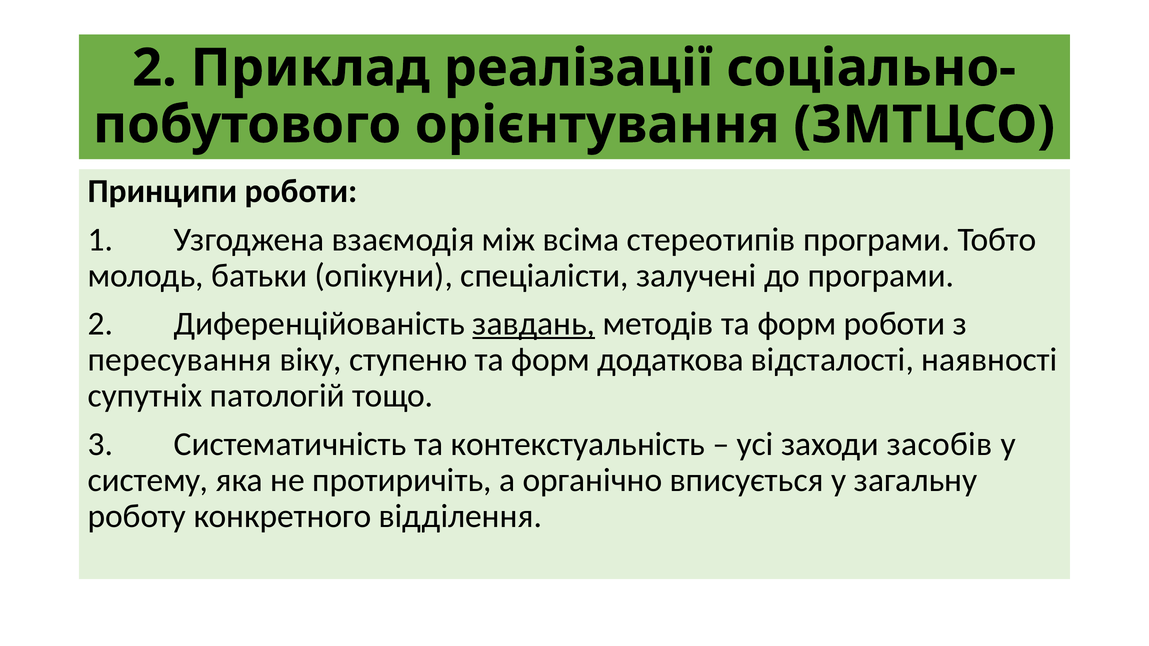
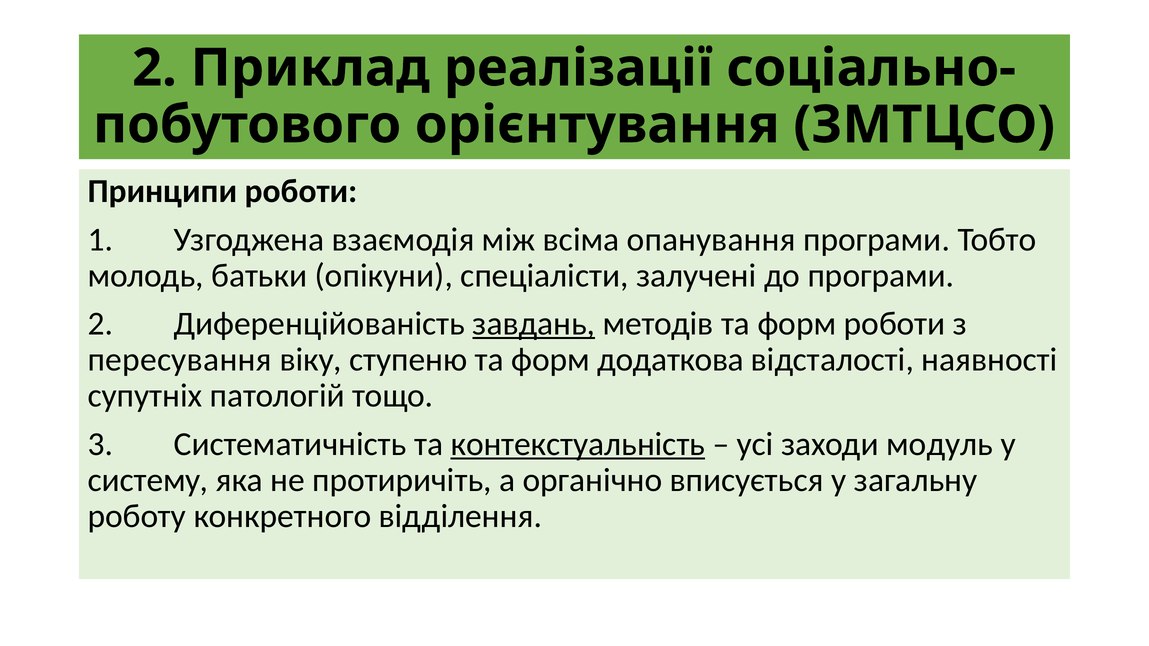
стереотипів: стереотипів -> опанування
контекстуальність underline: none -> present
засобів: засобів -> модуль
